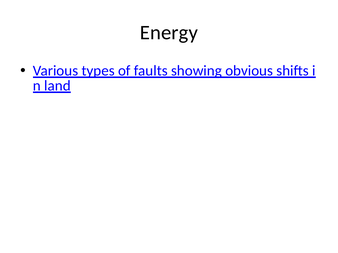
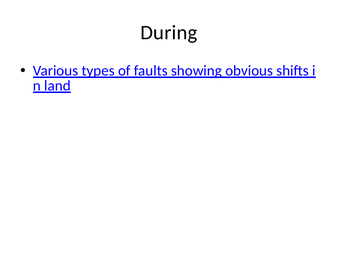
Energy: Energy -> During
